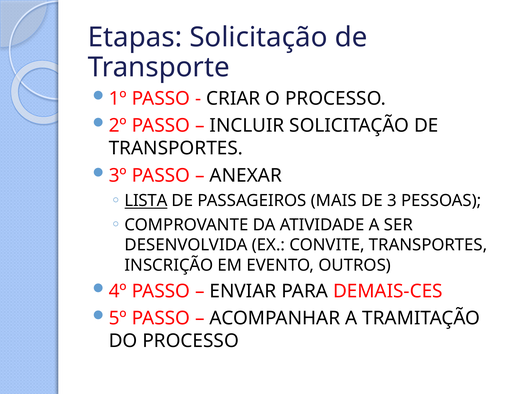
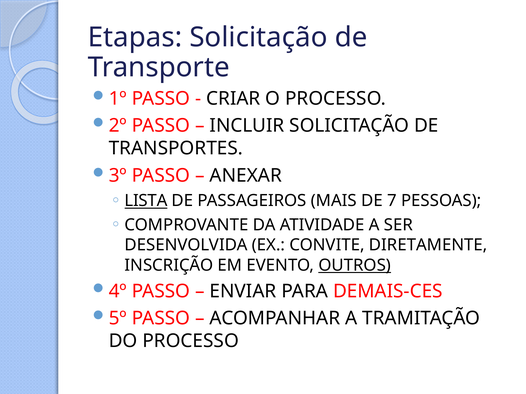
3: 3 -> 7
CONVITE TRANSPORTES: TRANSPORTES -> DIRETAMENTE
OUTROS underline: none -> present
